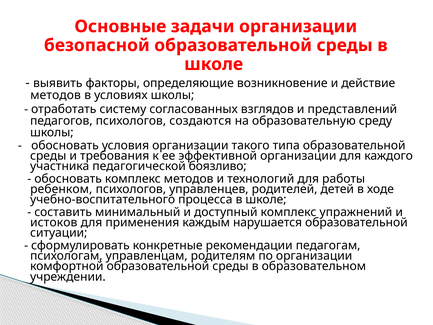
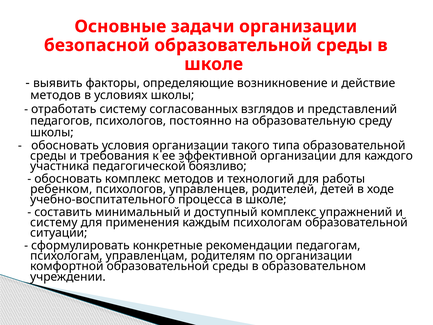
создаются: создаются -> постоянно
истоков at (54, 222): истоков -> систему
каждым нарушается: нарушается -> психологам
